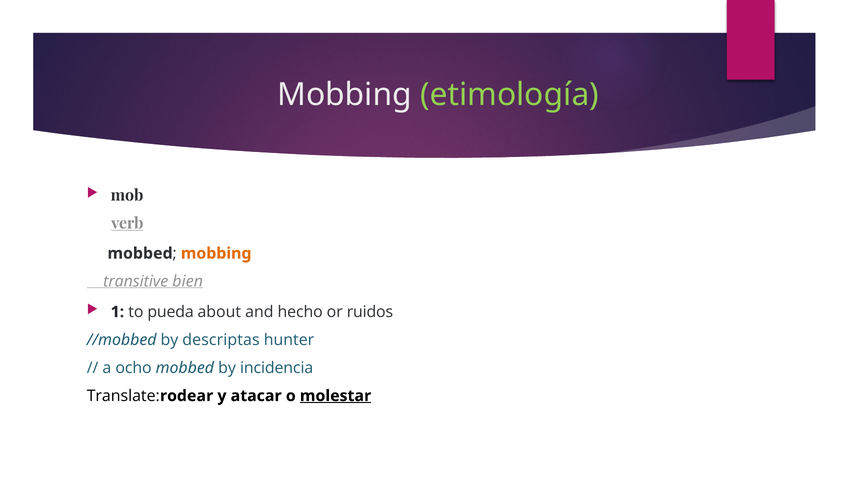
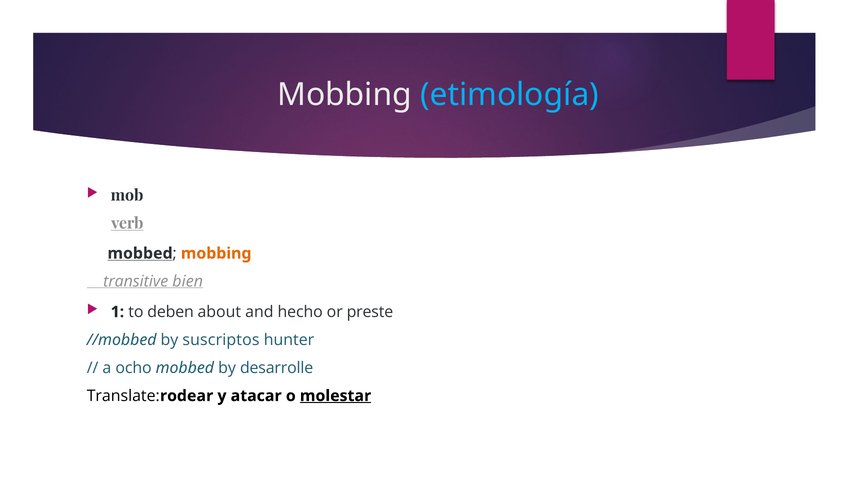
etimología colour: light green -> light blue
mobbed at (140, 253) underline: none -> present
pueda: pueda -> deben
ruidos: ruidos -> preste
descriptas: descriptas -> suscriptos
incidencia: incidencia -> desarrolle
